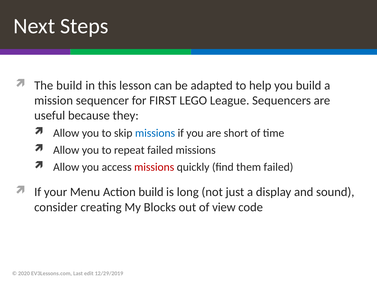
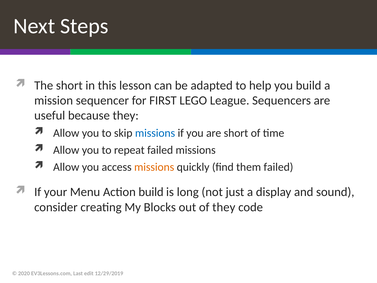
The build: build -> short
missions at (154, 167) colour: red -> orange
of view: view -> they
